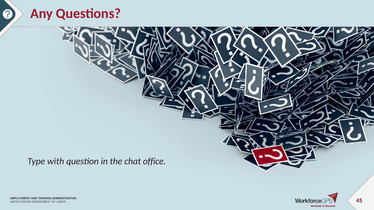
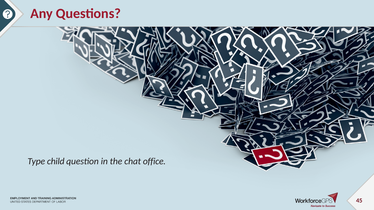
with: with -> child
